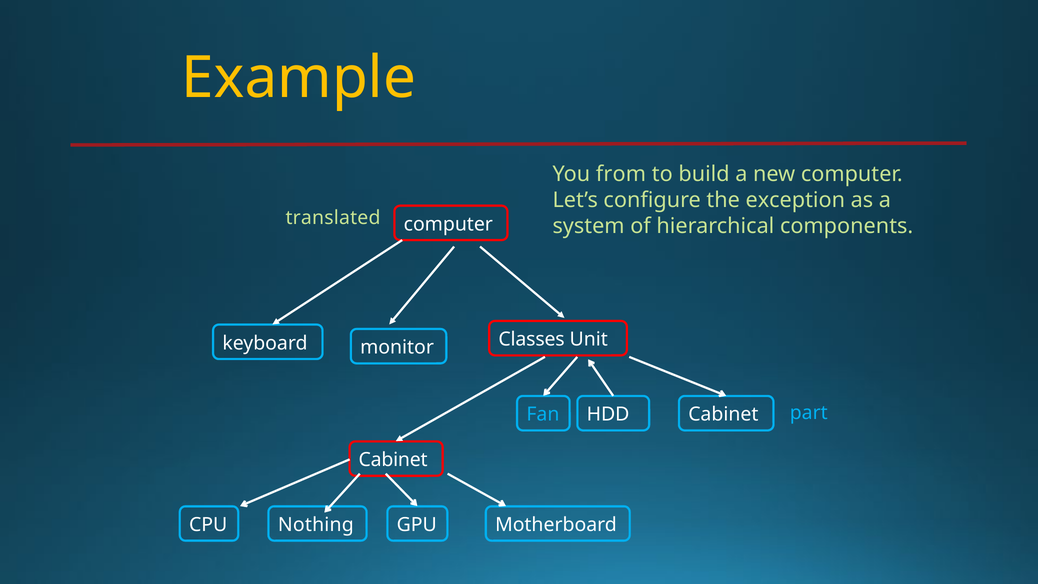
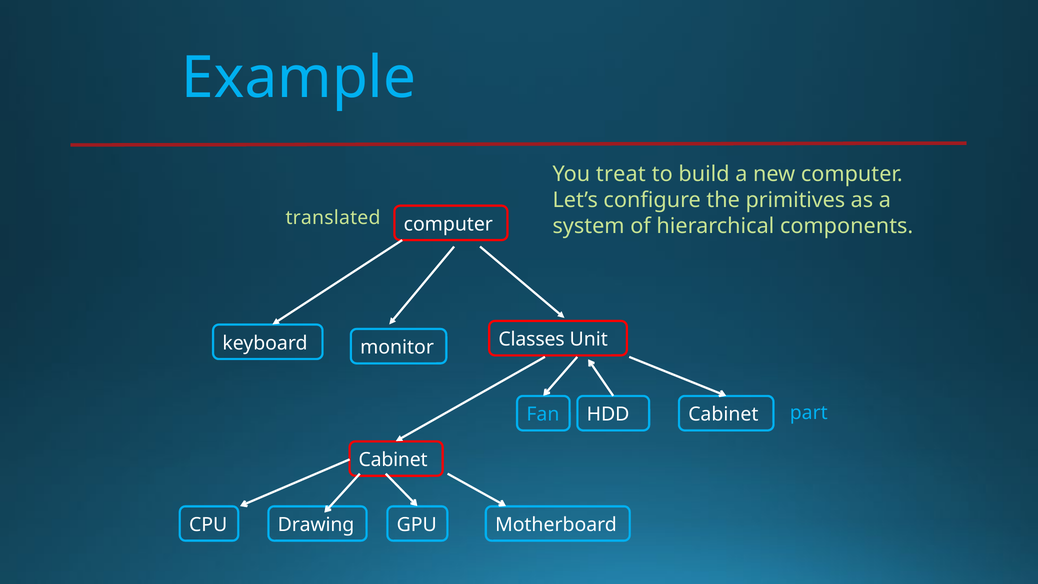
Example colour: yellow -> light blue
from: from -> treat
exception: exception -> primitives
Nothing: Nothing -> Drawing
